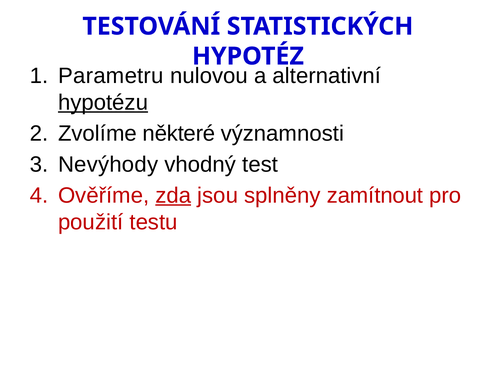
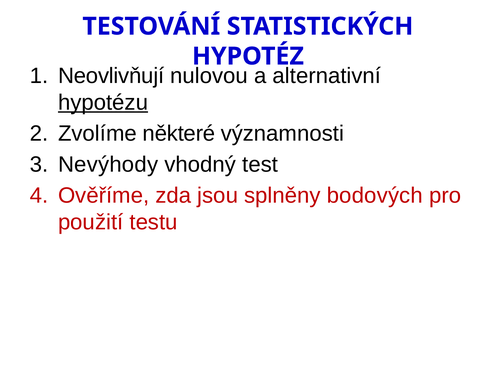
Parametru: Parametru -> Neovlivňují
zda underline: present -> none
zamítnout: zamítnout -> bodových
